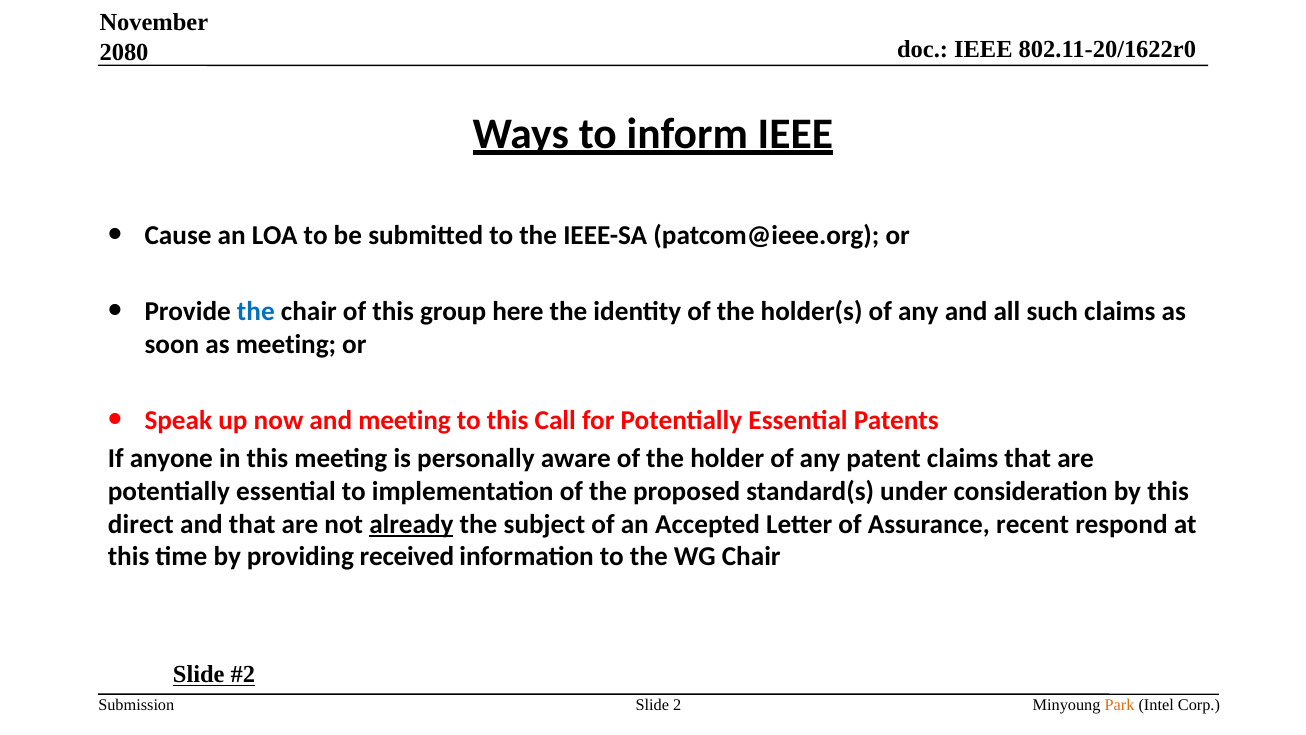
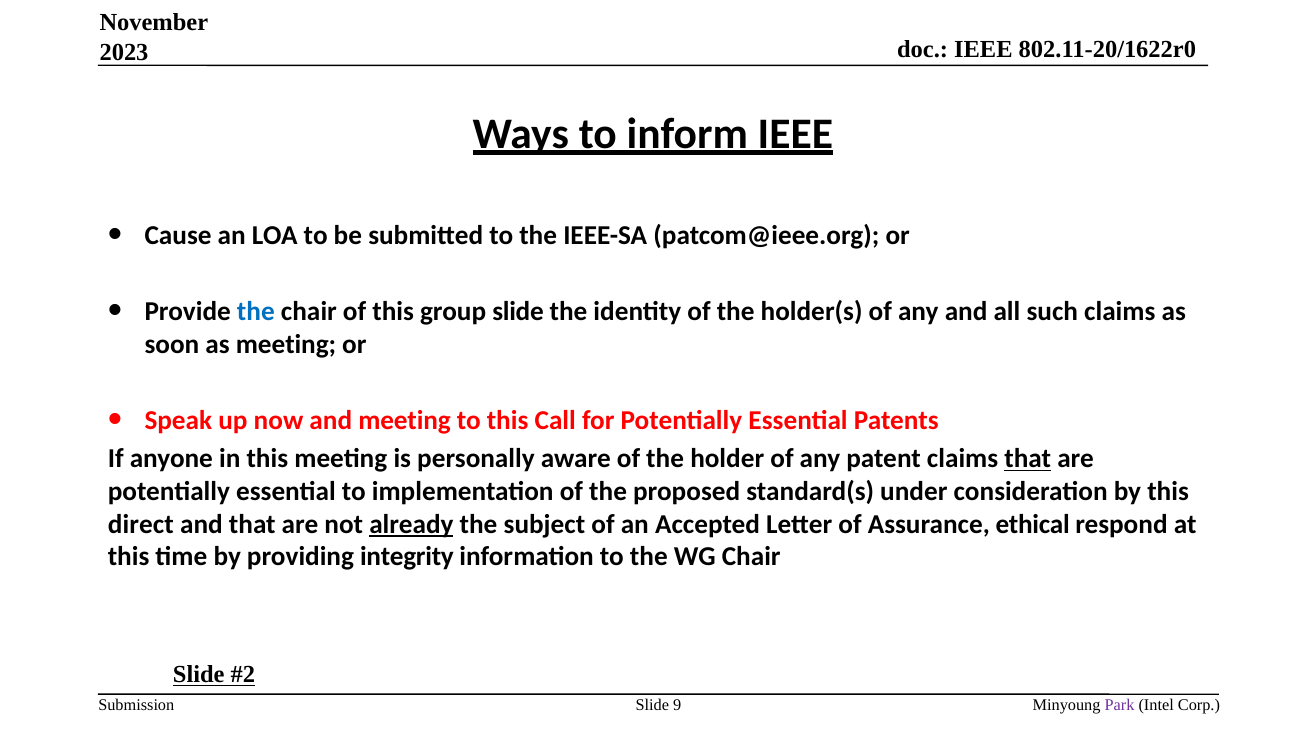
2080: 2080 -> 2023
group here: here -> slide
that at (1028, 459) underline: none -> present
recent: recent -> ethical
received: received -> integrity
2: 2 -> 9
Park colour: orange -> purple
